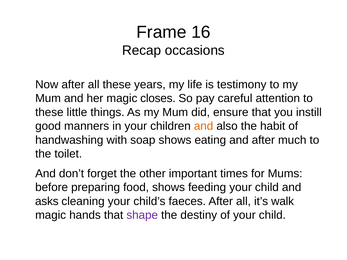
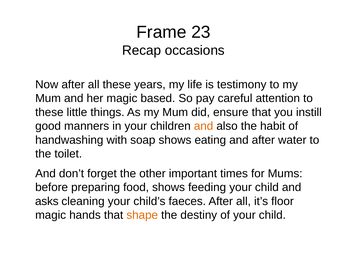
16: 16 -> 23
closes: closes -> based
much: much -> water
walk: walk -> ﬂoor
shape colour: purple -> orange
